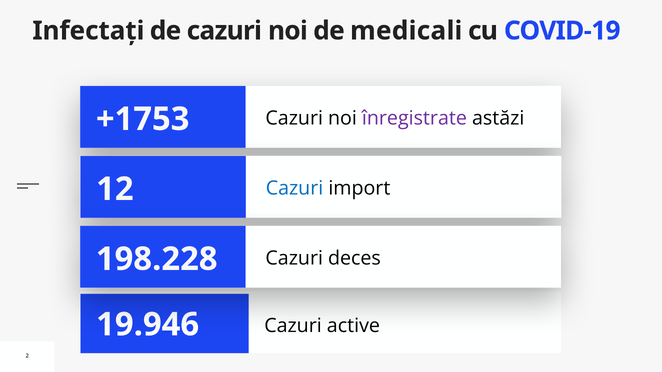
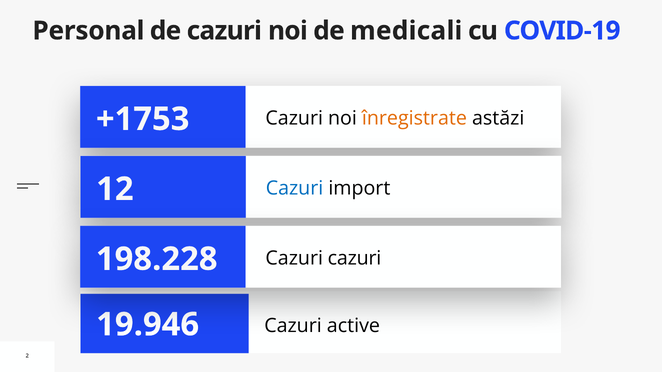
Infectați: Infectați -> Personal
înregistrate colour: purple -> orange
Cazuri deces: deces -> cazuri
